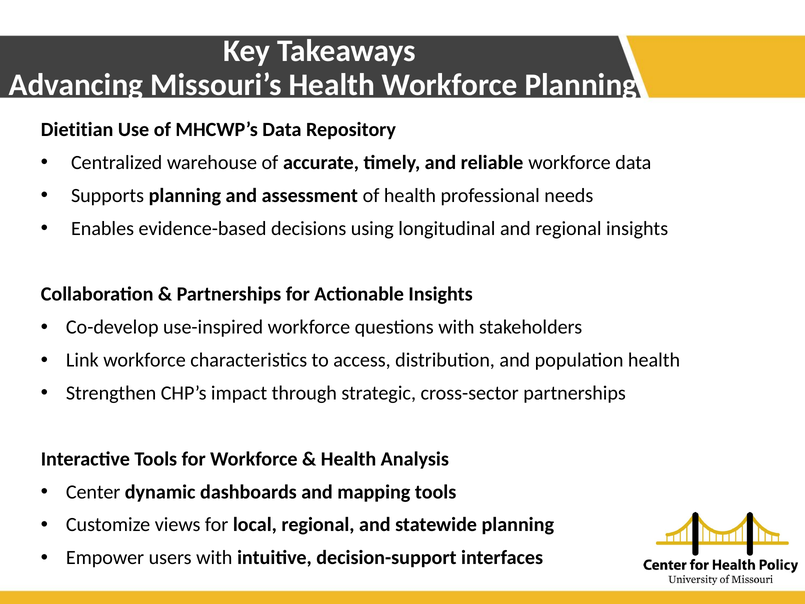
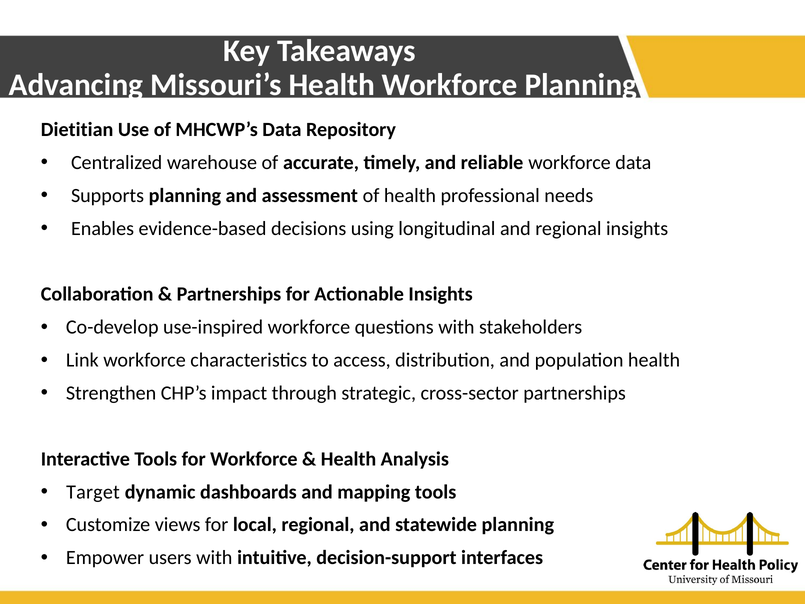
Center: Center -> Target
